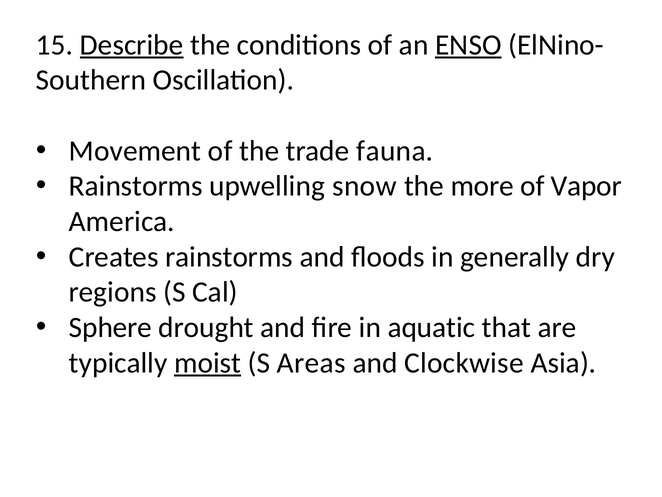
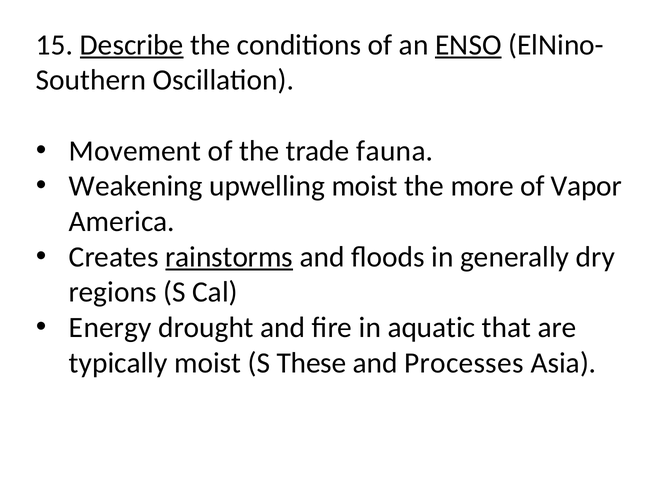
Rainstorms at (136, 186): Rainstorms -> Weakening
upwelling snow: snow -> moist
rainstorms at (229, 257) underline: none -> present
Sphere: Sphere -> Energy
moist at (208, 363) underline: present -> none
Areas: Areas -> These
Clockwise: Clockwise -> Processes
